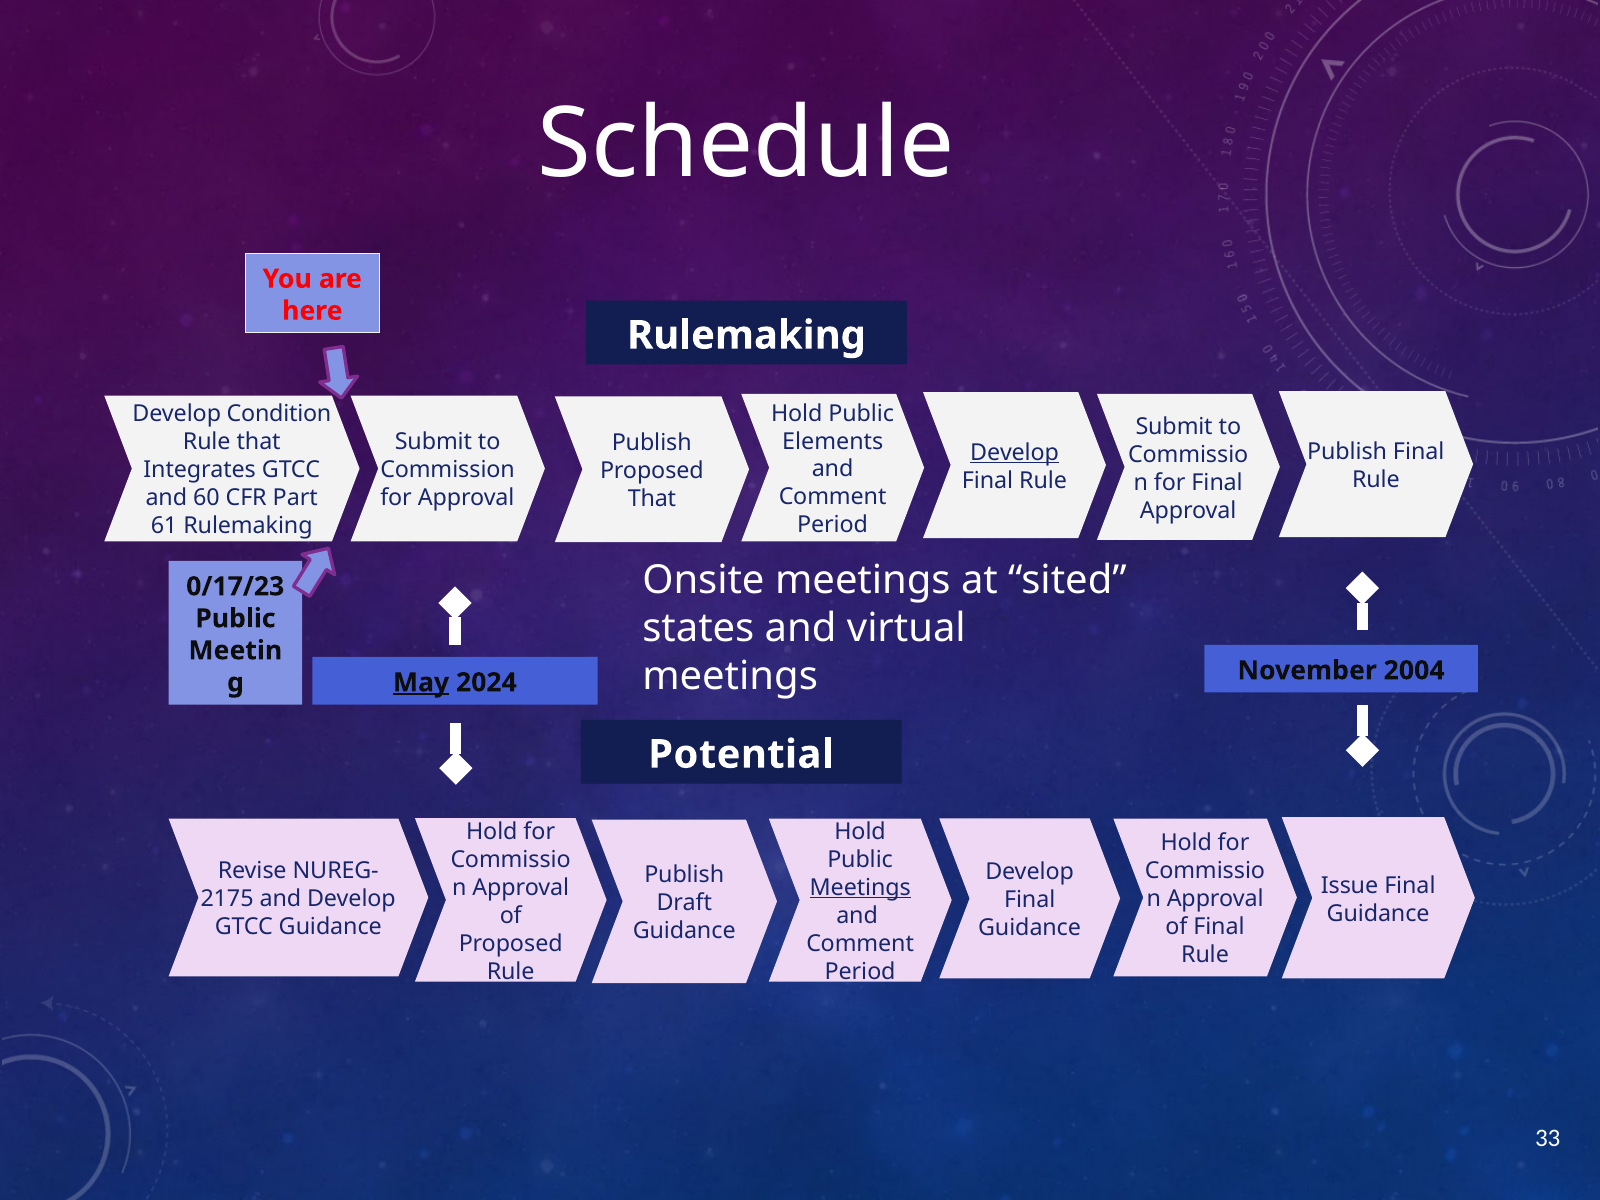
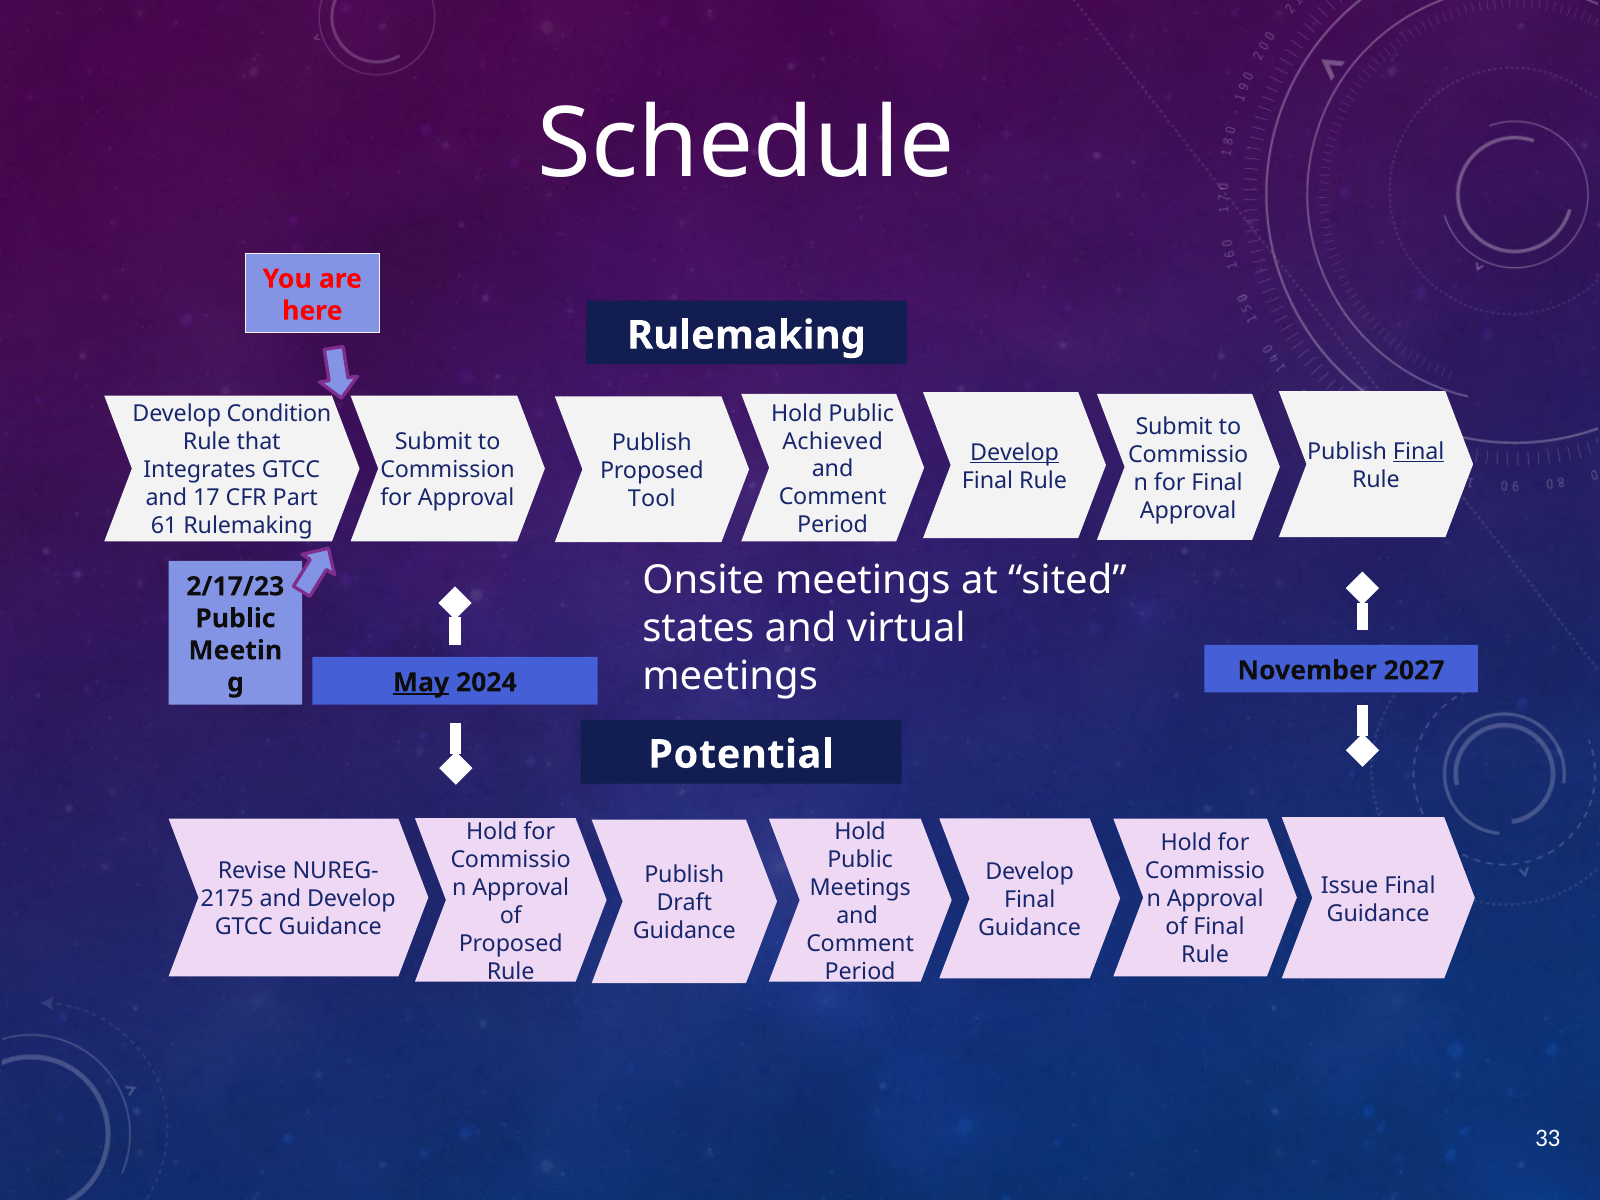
Elements: Elements -> Achieved
Final at (1419, 452) underline: none -> present
60: 60 -> 17
That at (652, 499): That -> Tool
0/17/23: 0/17/23 -> 2/17/23
2004: 2004 -> 2027
Meetings at (860, 888) underline: present -> none
